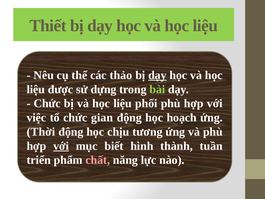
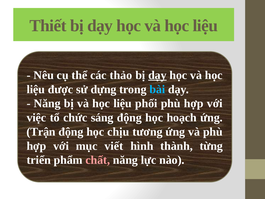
bài colour: light green -> light blue
Chức at (47, 103): Chức -> Năng
gian: gian -> sáng
Thời: Thời -> Trận
với at (61, 146) underline: present -> none
biết: biết -> viết
tuần: tuần -> từng
